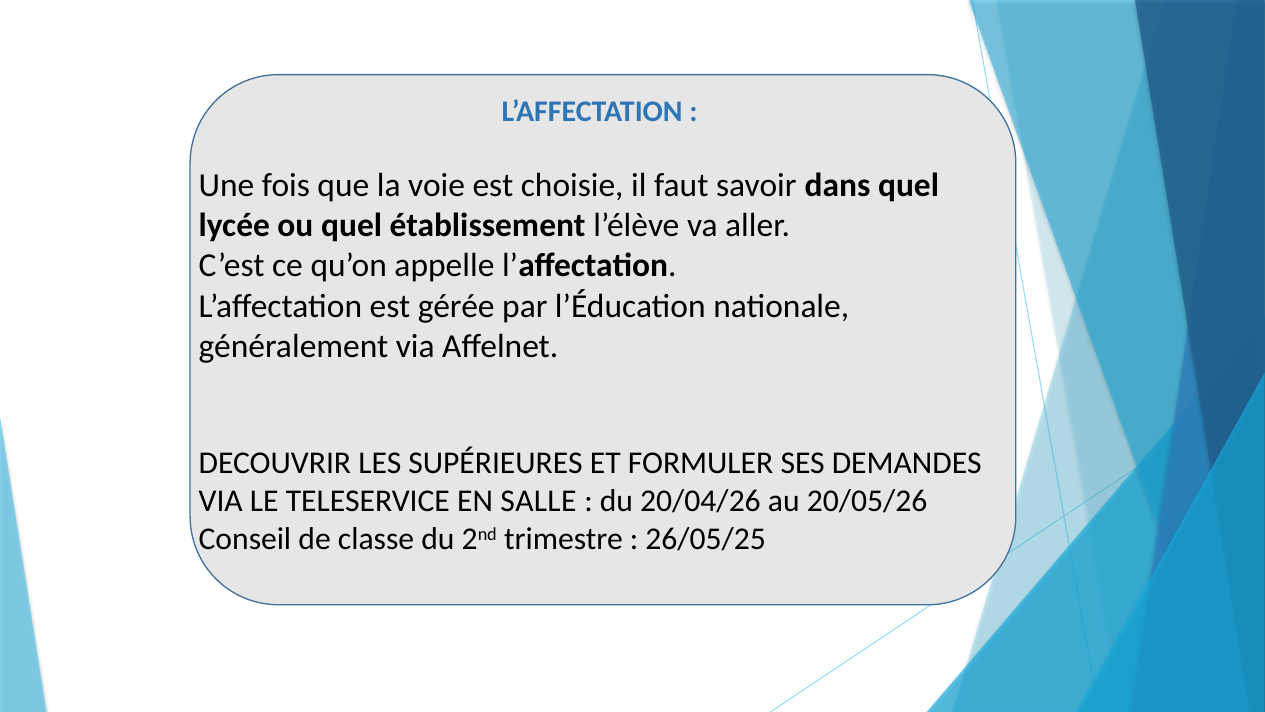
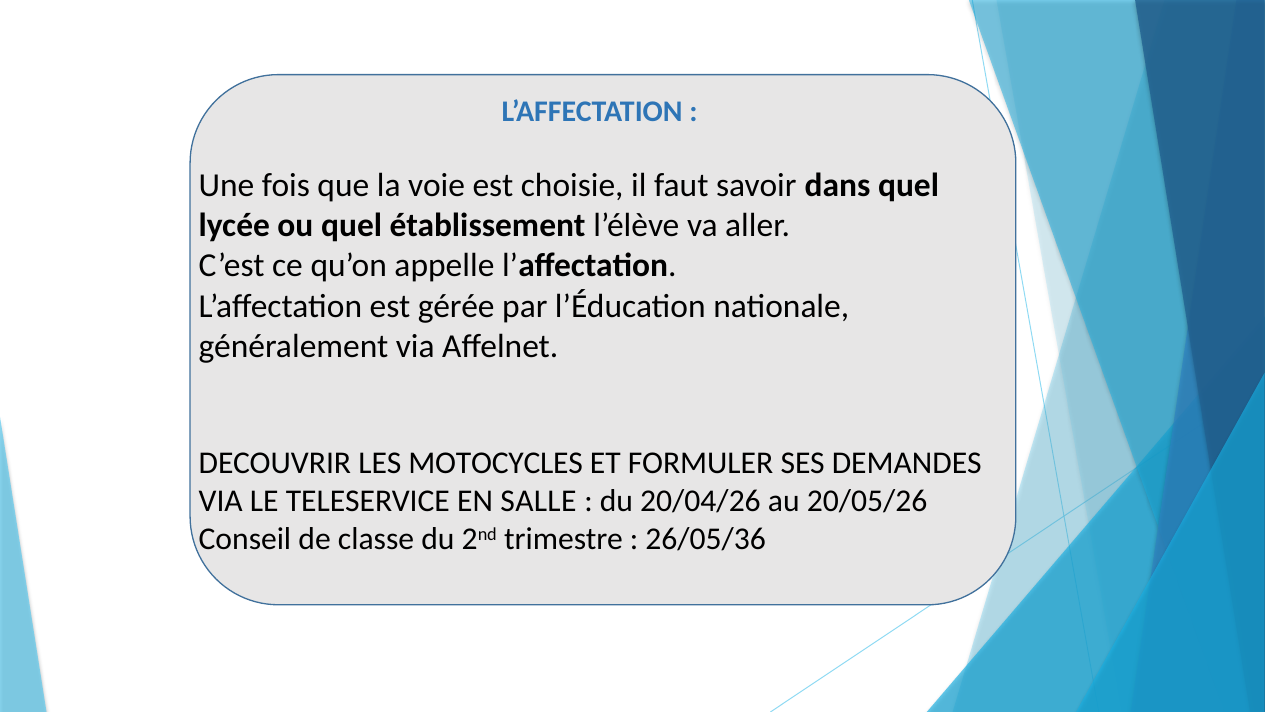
SUPÉRIEURES: SUPÉRIEURES -> MOTOCYCLES
26/05/25: 26/05/25 -> 26/05/36
